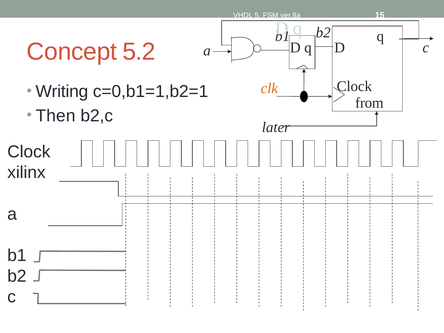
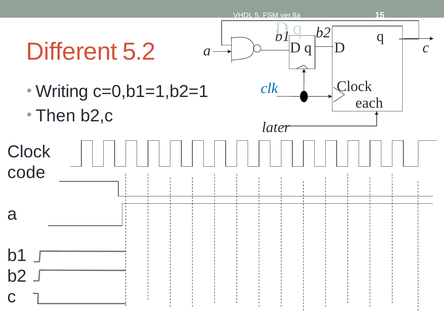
Concept: Concept -> Different
clk colour: orange -> blue
from: from -> each
xilinx: xilinx -> code
